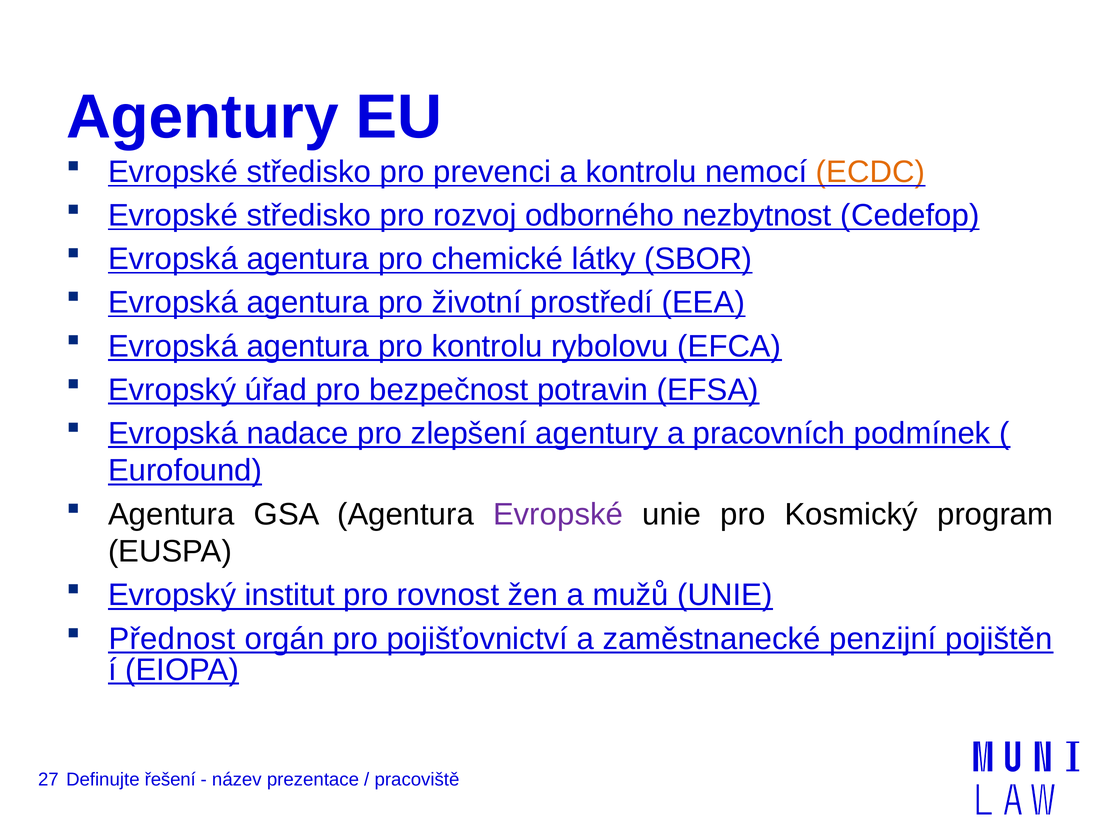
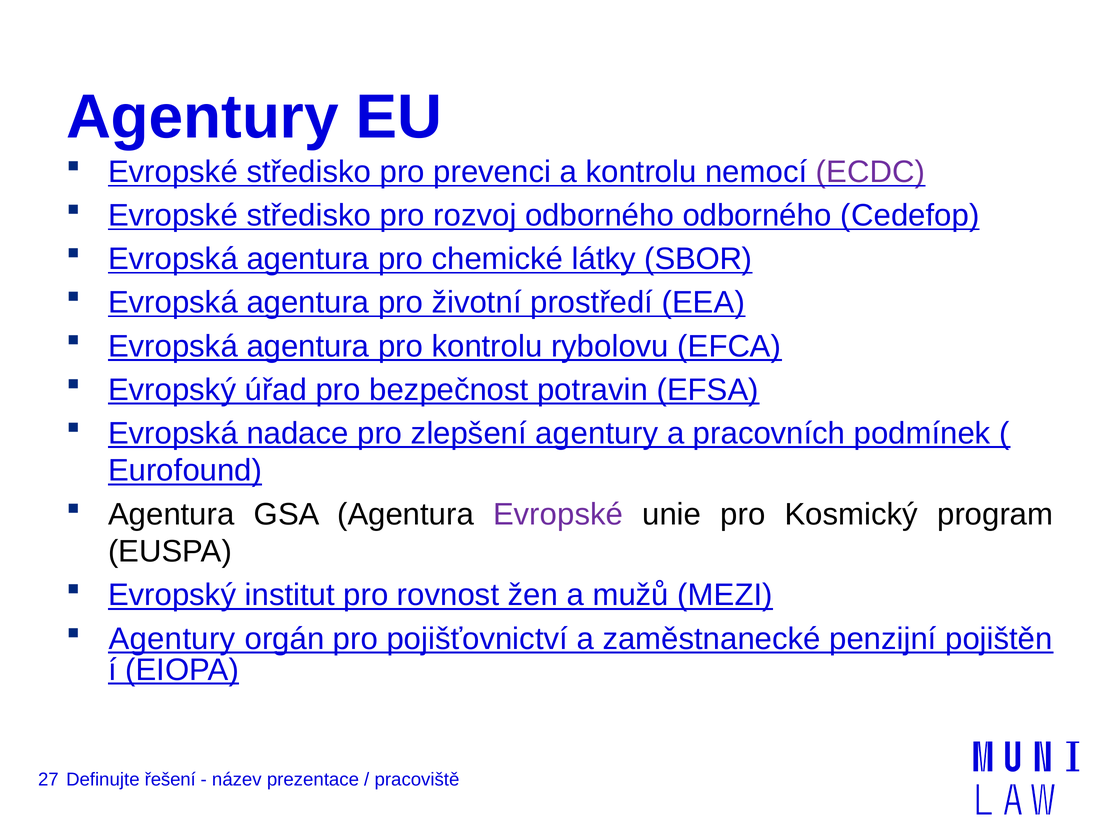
ECDC colour: orange -> purple
odborného nezbytnost: nezbytnost -> odborného
mužů UNIE: UNIE -> MEZI
Přednost at (172, 639): Přednost -> Agentury
